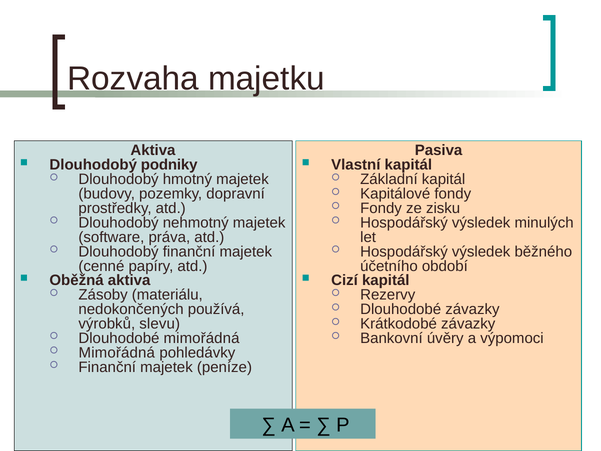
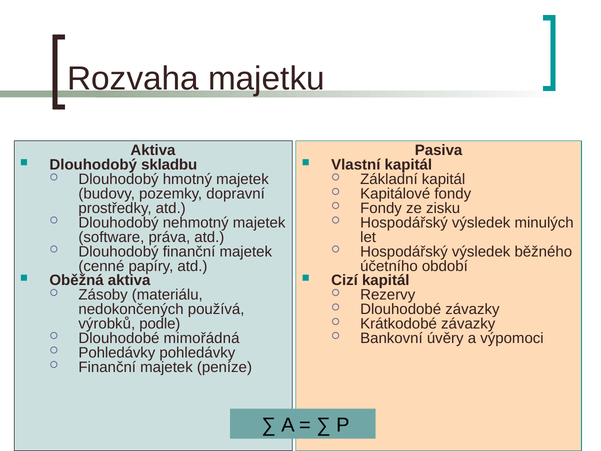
podniky: podniky -> skladbu
slevu: slevu -> podle
Mimořádná at (117, 353): Mimořádná -> Pohledávky
